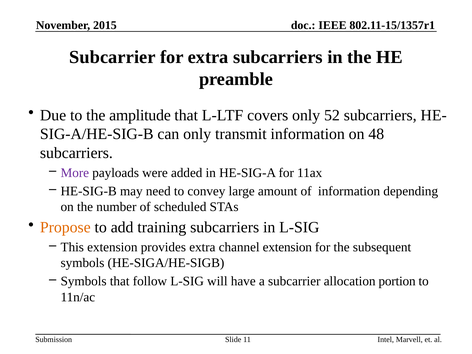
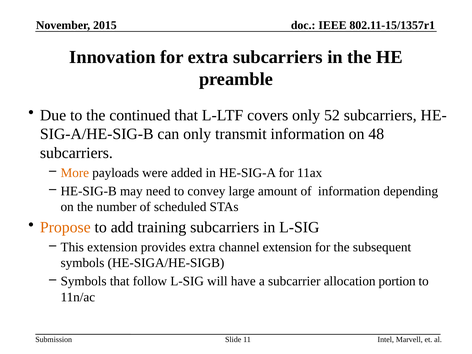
Subcarrier at (112, 57): Subcarrier -> Innovation
amplitude: amplitude -> continued
More colour: purple -> orange
